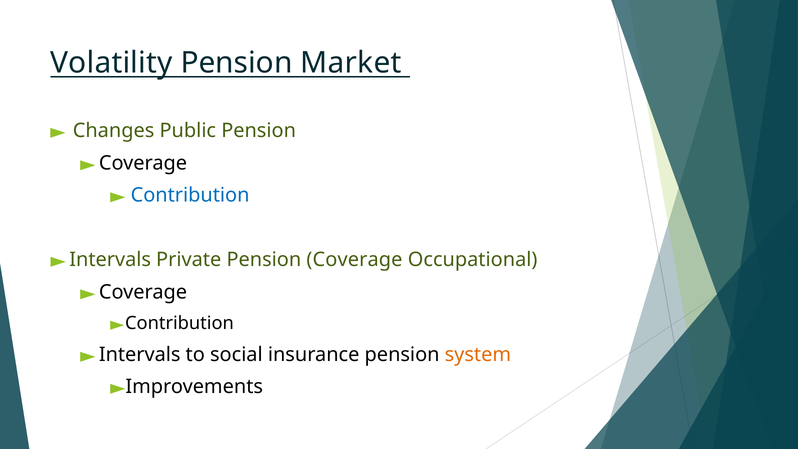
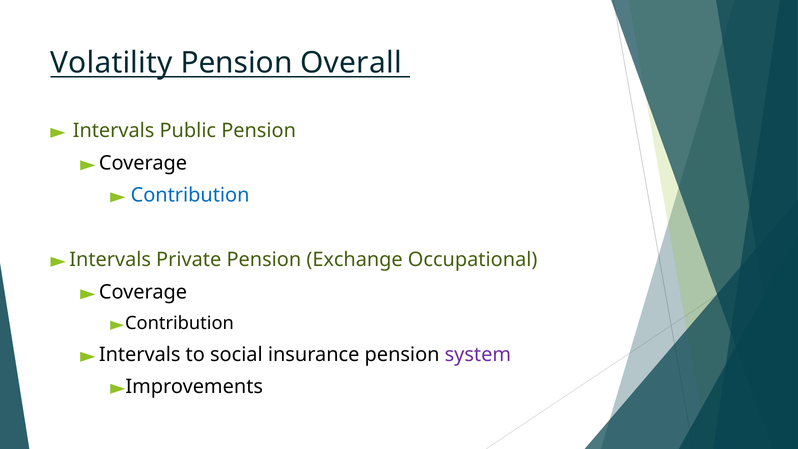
Market: Market -> Overall
Changes at (114, 131): Changes -> Intervals
Pension Coverage: Coverage -> Exchange
system colour: orange -> purple
